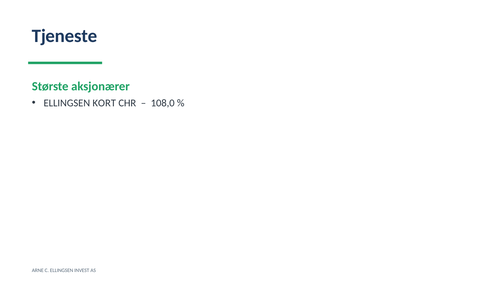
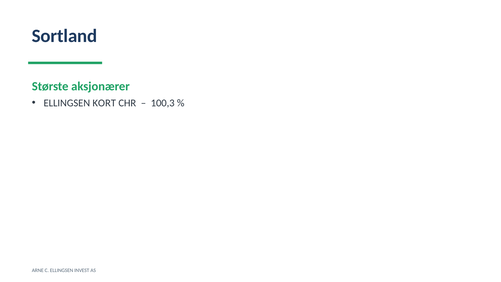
Tjeneste: Tjeneste -> Sortland
108,0: 108,0 -> 100,3
